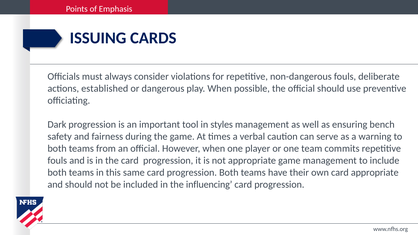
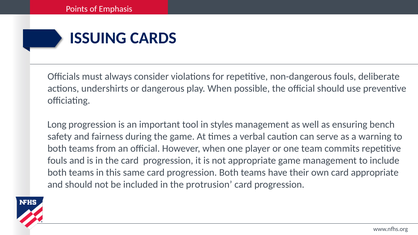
established: established -> undershirts
Dark: Dark -> Long
influencing: influencing -> protrusion
